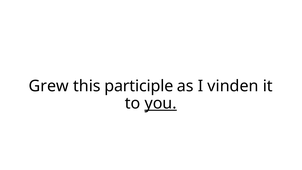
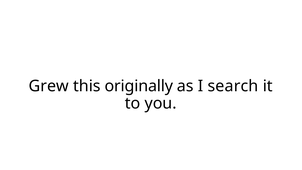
participle: participle -> originally
vinden: vinden -> search
you underline: present -> none
